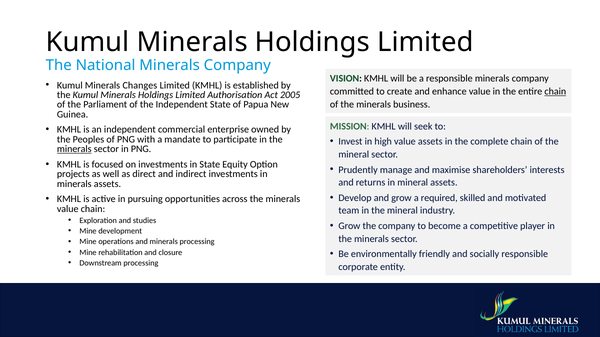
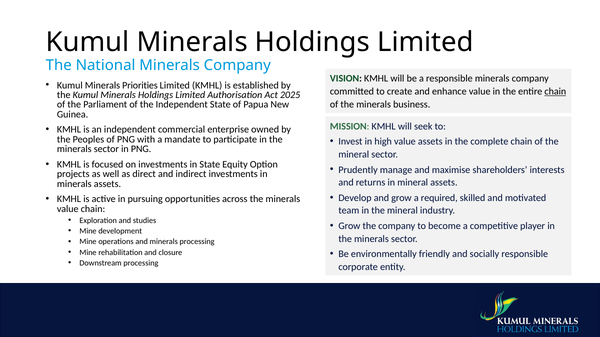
Changes: Changes -> Priorities
2005: 2005 -> 2025
minerals at (74, 149) underline: present -> none
